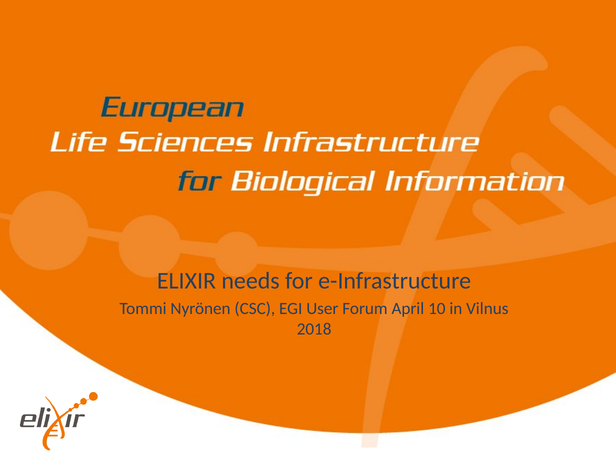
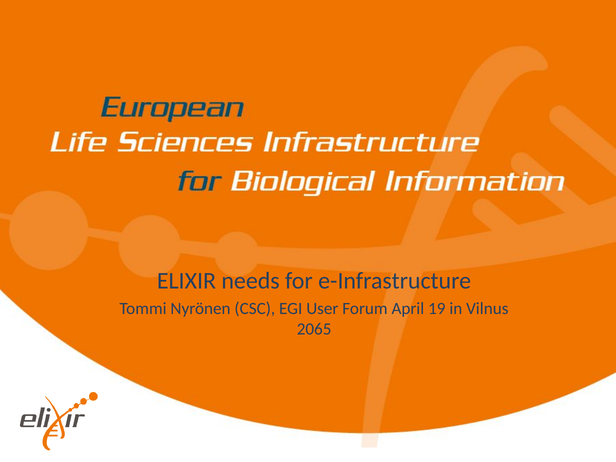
10: 10 -> 19
2018: 2018 -> 2065
